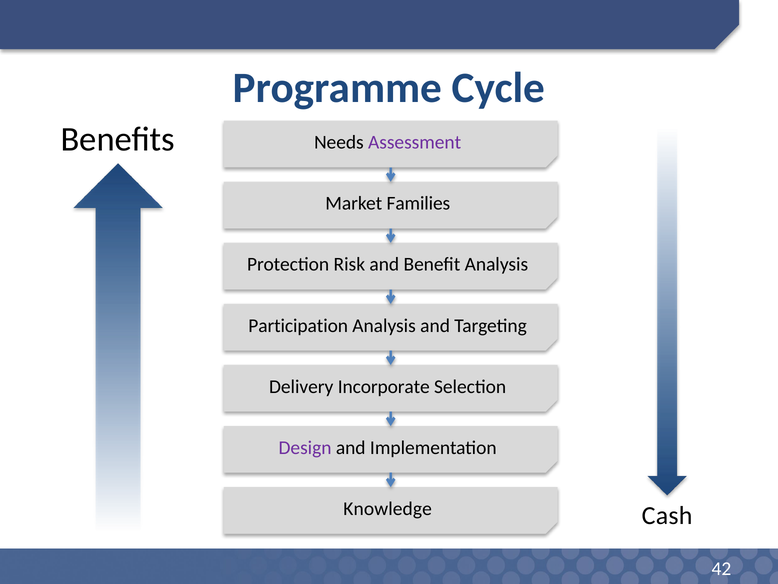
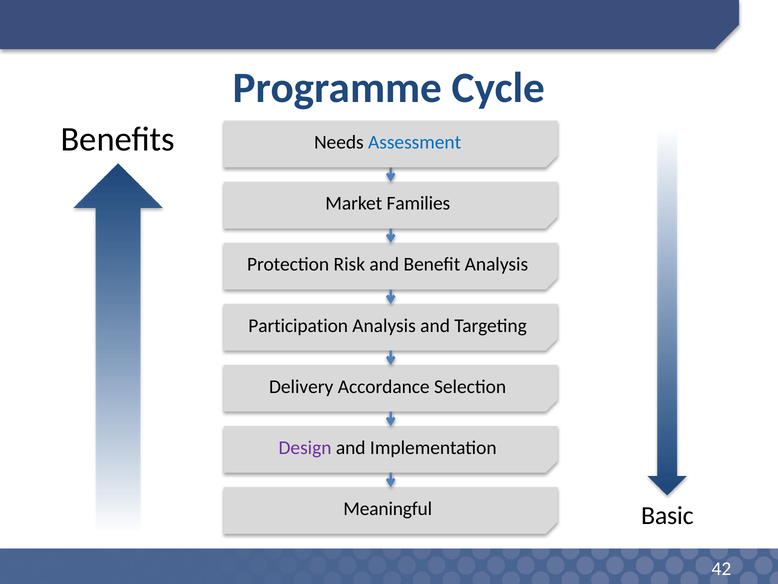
Assessment colour: purple -> blue
Incorporate: Incorporate -> Accordance
Knowledge: Knowledge -> Meaningful
Cash: Cash -> Basic
